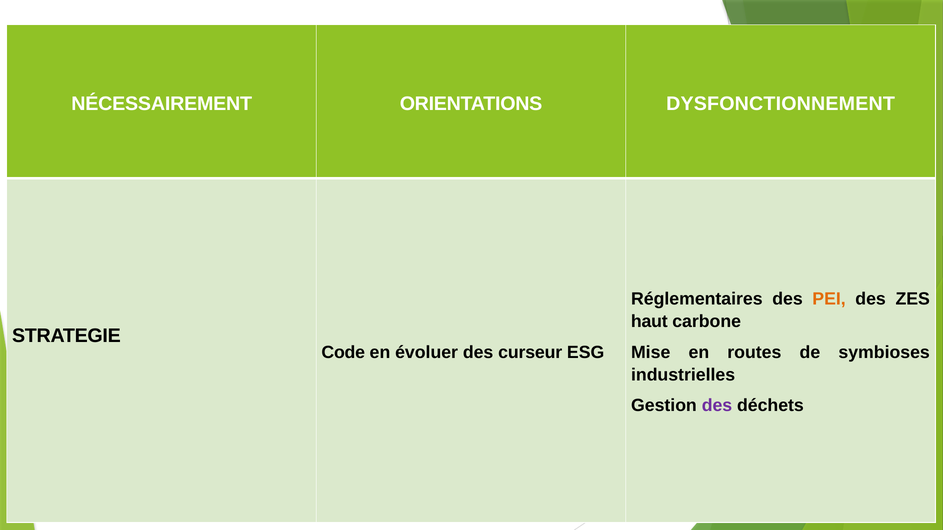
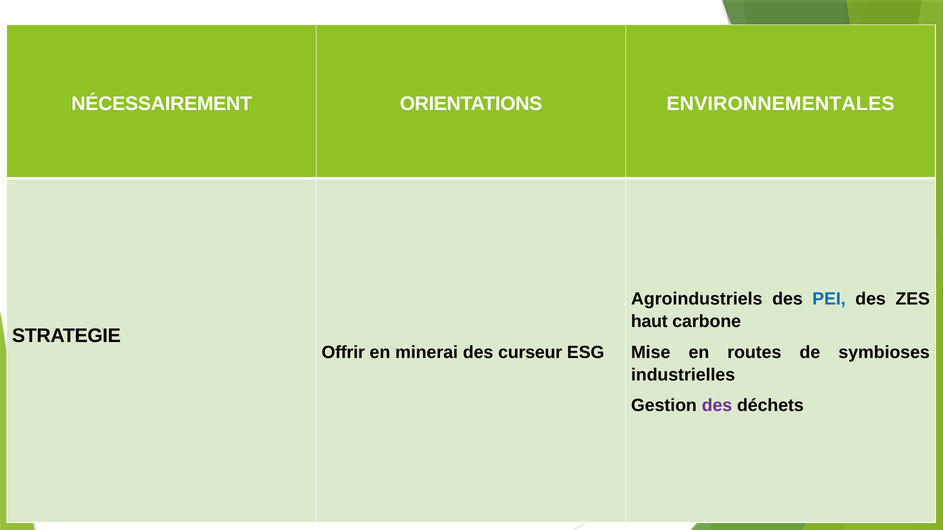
DYSFONCTIONNEMENT: DYSFONCTIONNEMENT -> ENVIRONNEMENTALES
Réglementaires: Réglementaires -> Agroindustriels
PEI colour: orange -> blue
Code: Code -> Offrir
évoluer: évoluer -> minerai
